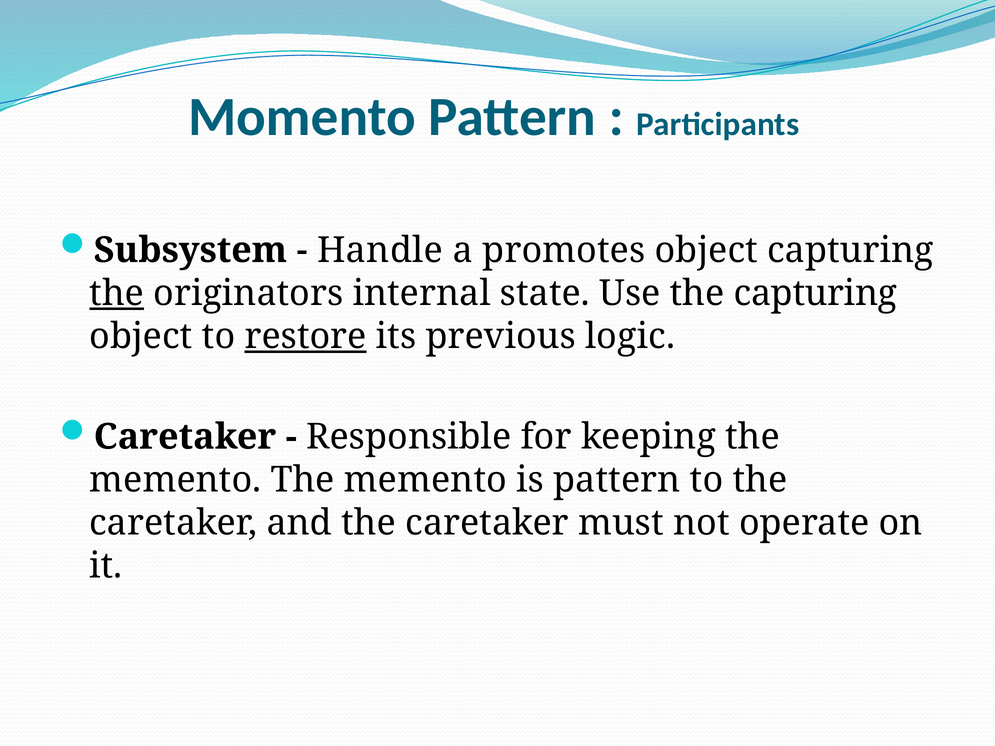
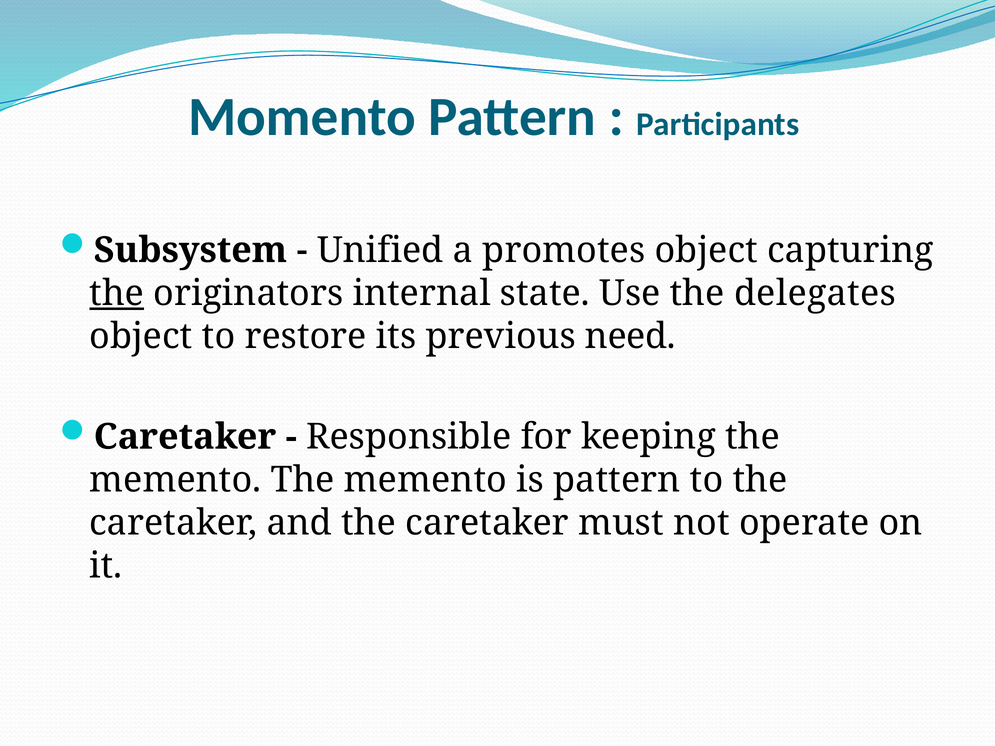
Handle: Handle -> Unified
the capturing: capturing -> delegates
restore underline: present -> none
logic: logic -> need
